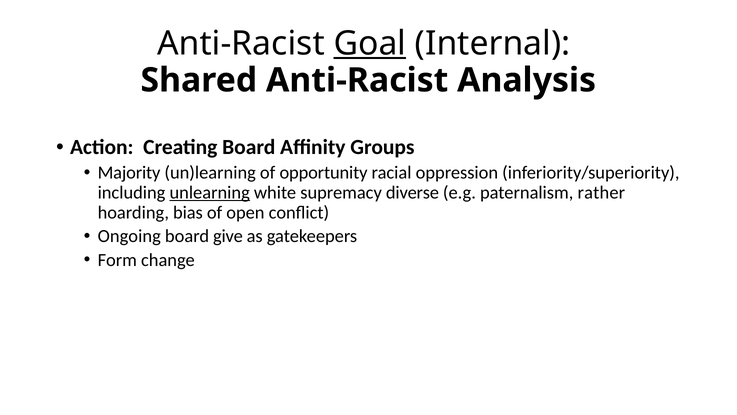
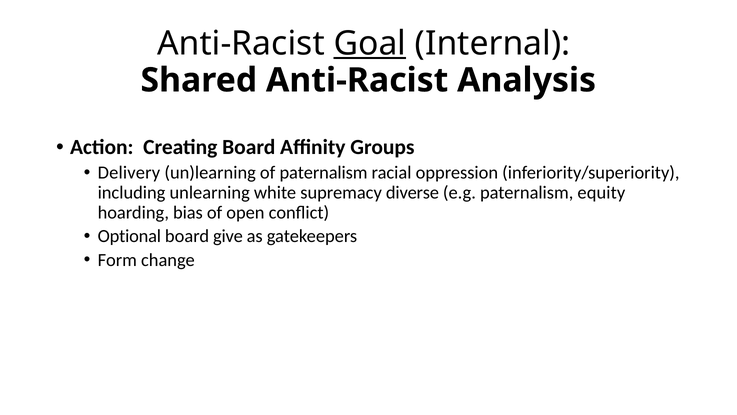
Majority: Majority -> Delivery
of opportunity: opportunity -> paternalism
unlearning underline: present -> none
rather: rather -> equity
Ongoing: Ongoing -> Optional
